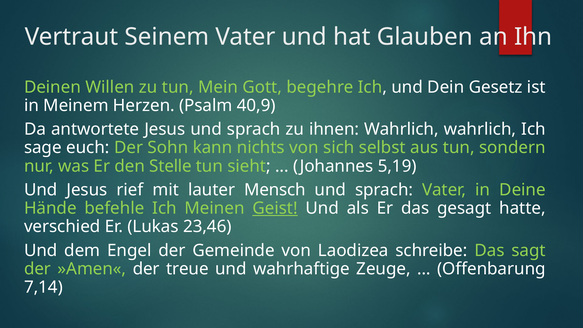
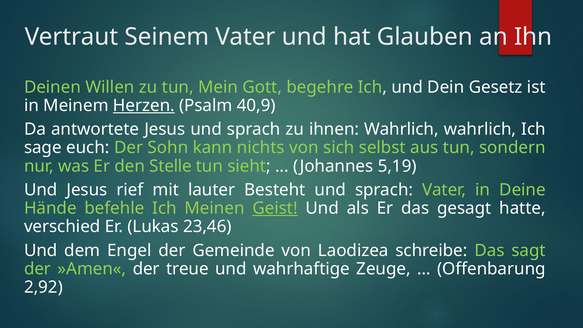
Herzen underline: none -> present
Mensch: Mensch -> Besteht
7,14: 7,14 -> 2,92
